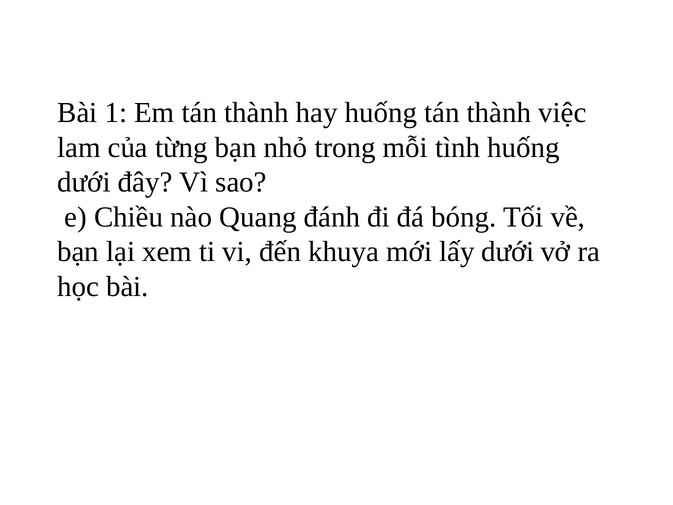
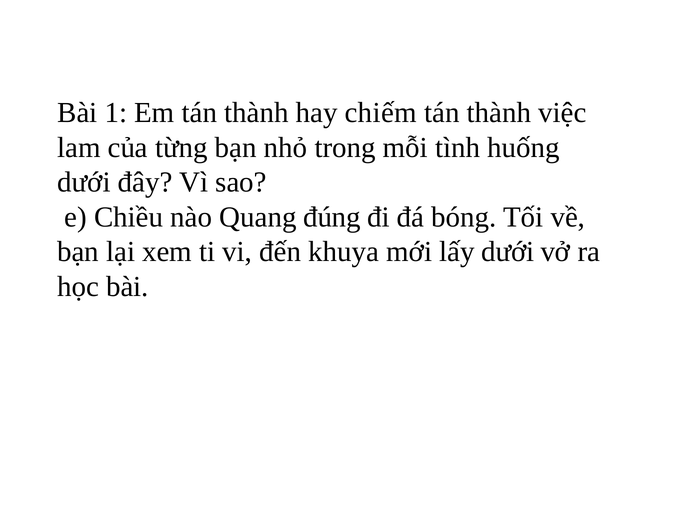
hay huống: huống -> chiếm
đánh: đánh -> đúng
